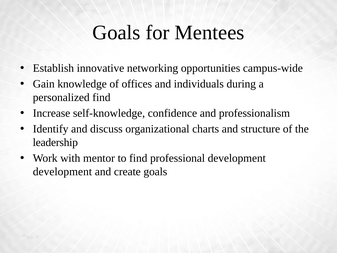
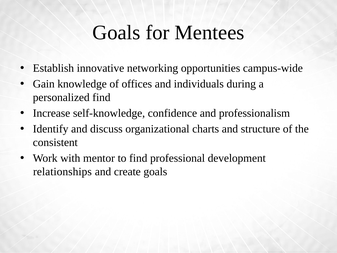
leadership: leadership -> consistent
development at (62, 172): development -> relationships
